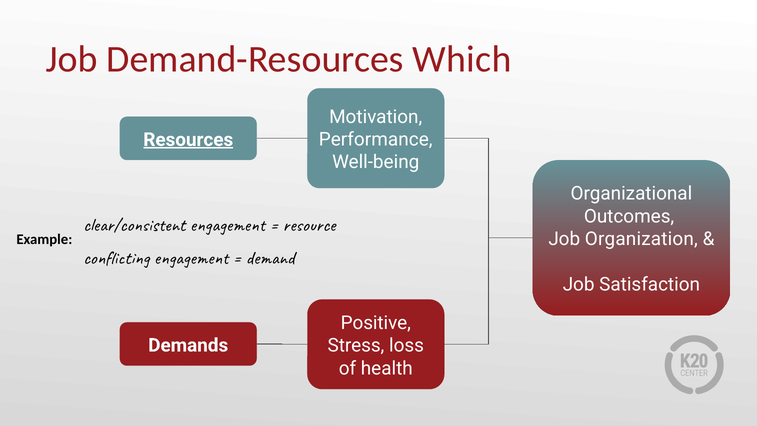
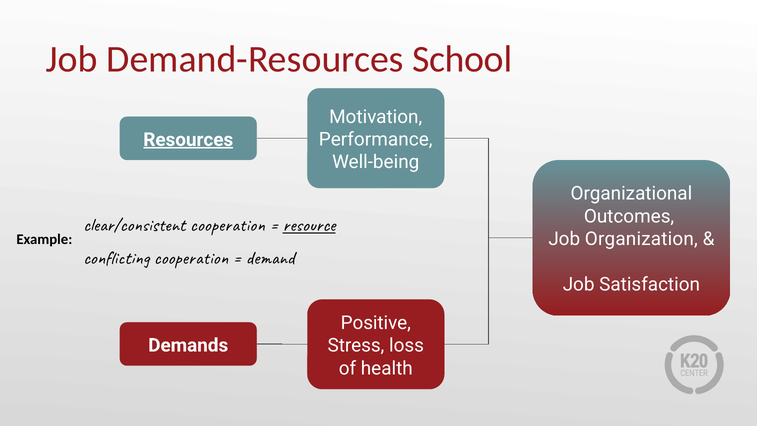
Which: Which -> School
clear/consistent engagement: engagement -> cooperation
resource underline: none -> present
conflicting engagement: engagement -> cooperation
